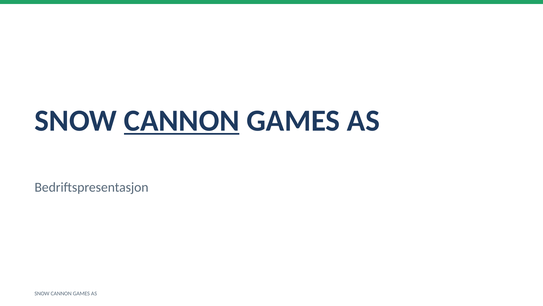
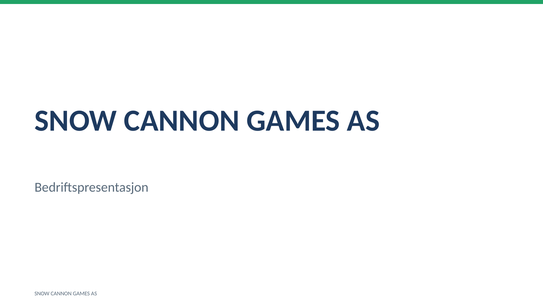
CANNON at (182, 120) underline: present -> none
